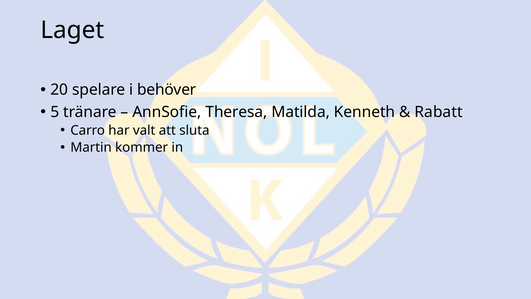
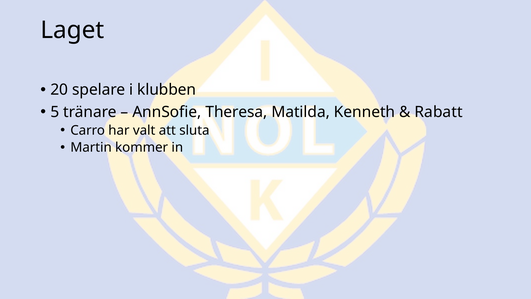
behöver: behöver -> klubben
